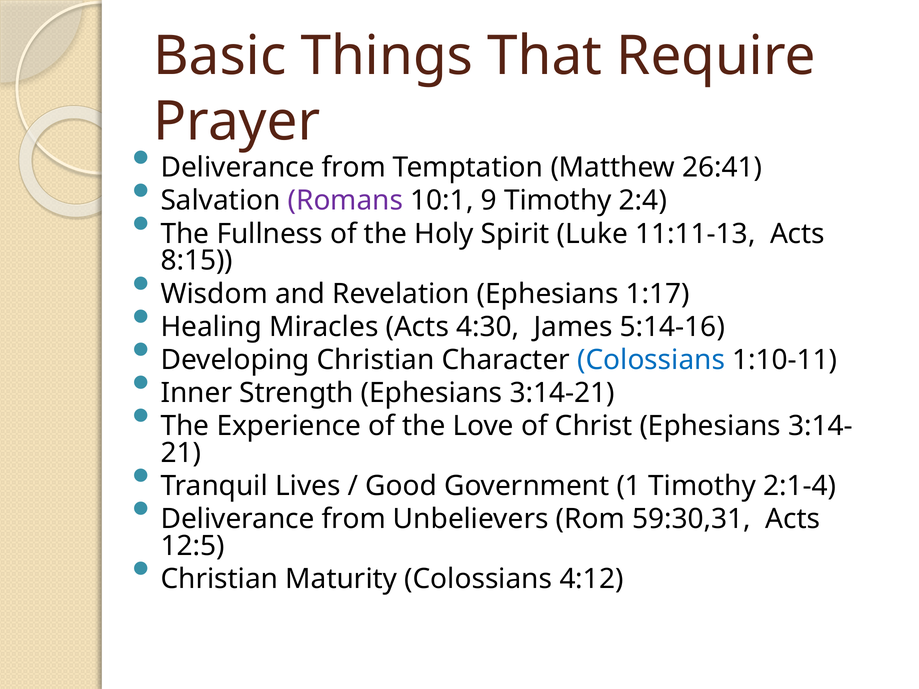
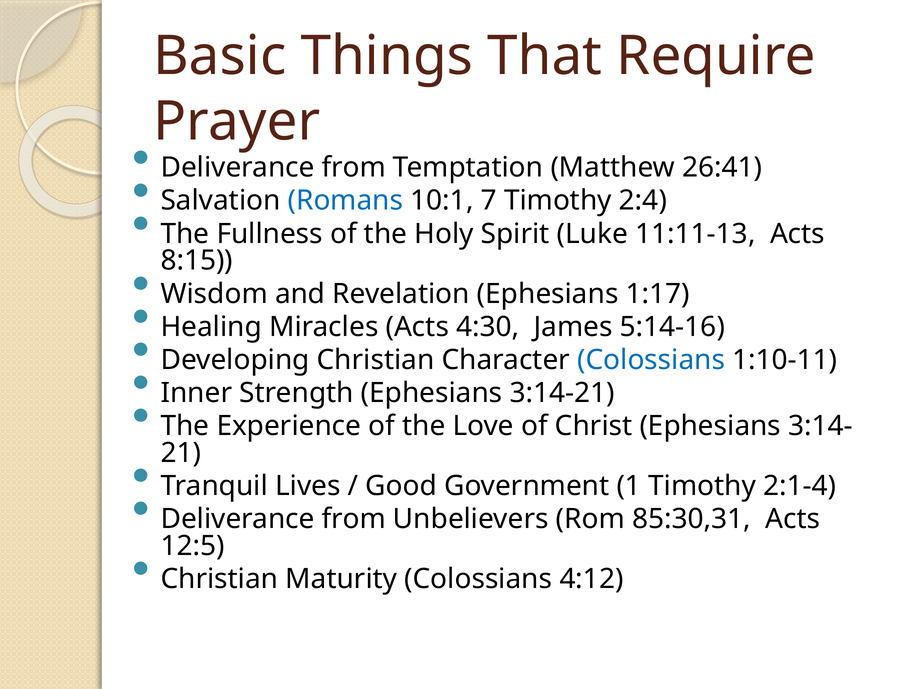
Romans colour: purple -> blue
9: 9 -> 7
59:30,31: 59:30,31 -> 85:30,31
